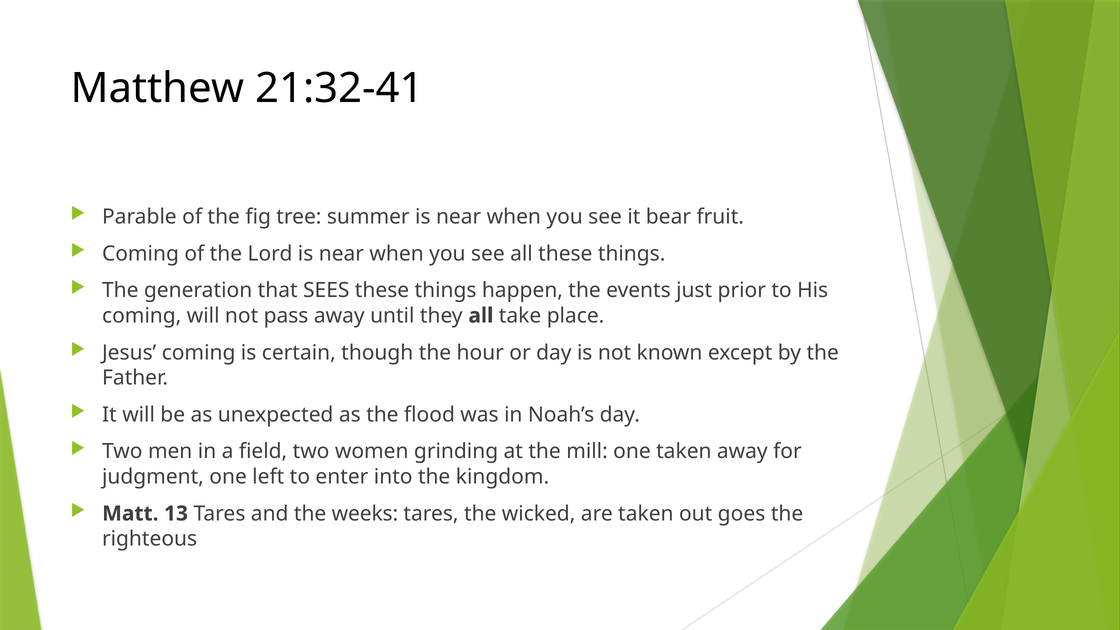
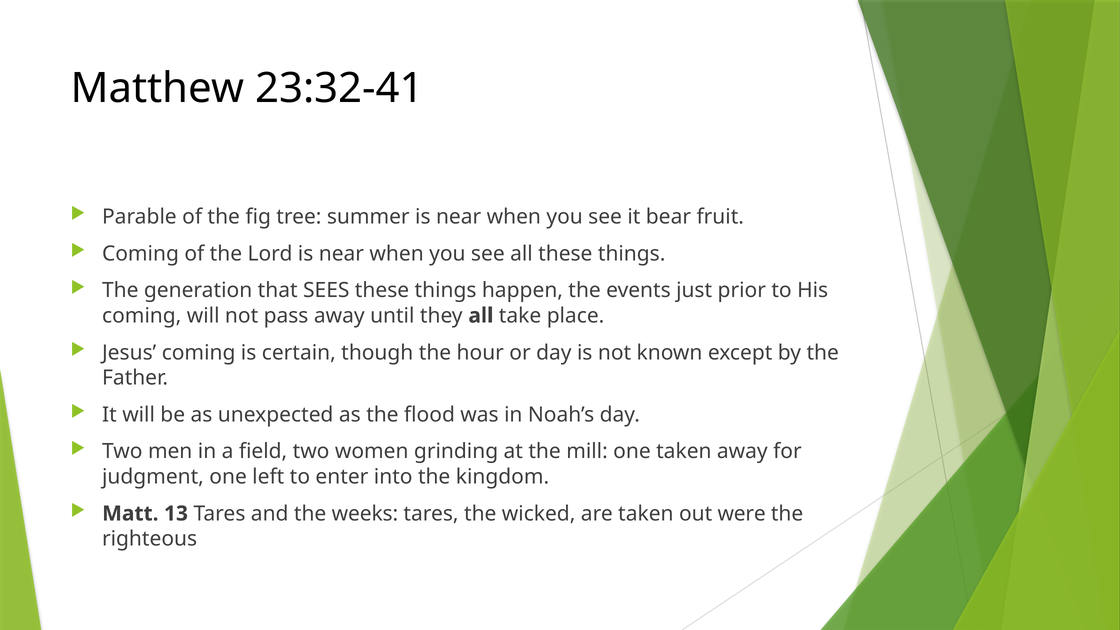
21:32-41: 21:32-41 -> 23:32-41
goes: goes -> were
